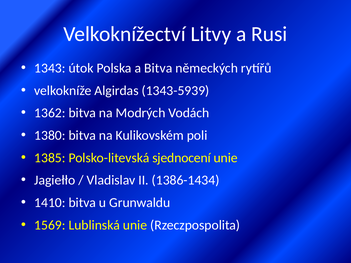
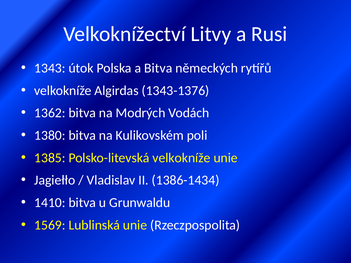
1343-5939: 1343-5939 -> 1343-1376
Polsko-litevská sjednocení: sjednocení -> velkokníže
